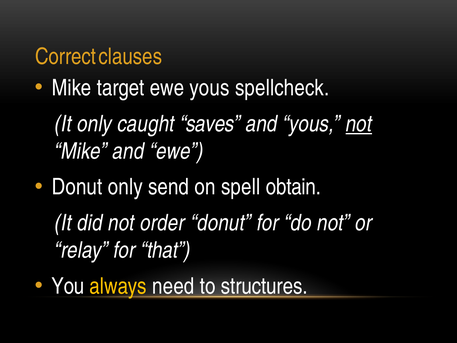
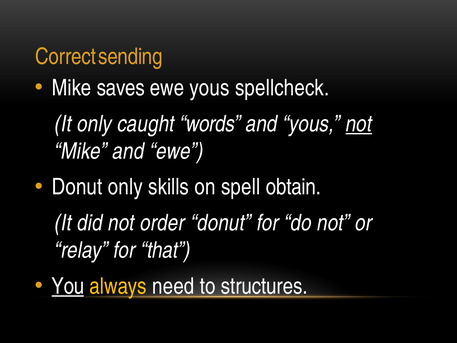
clauses: clauses -> sending
target: target -> saves
saves: saves -> words
send: send -> skills
You underline: none -> present
